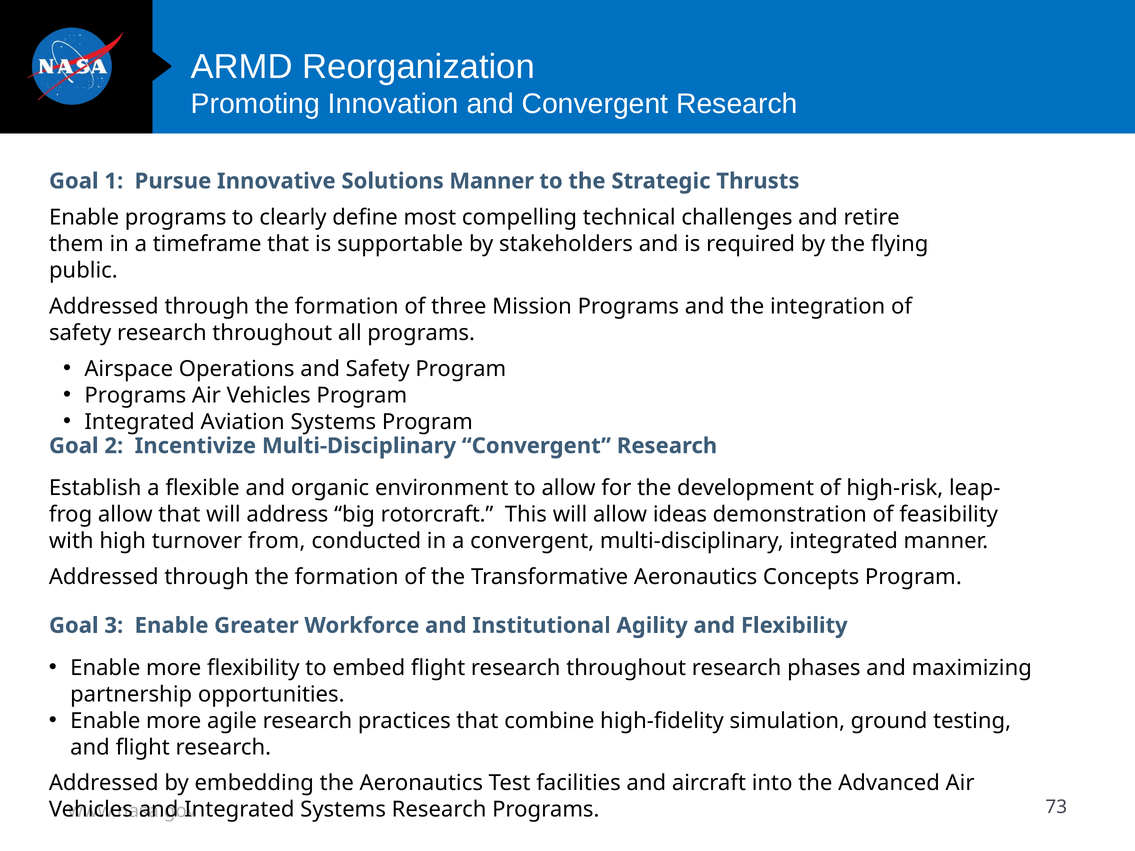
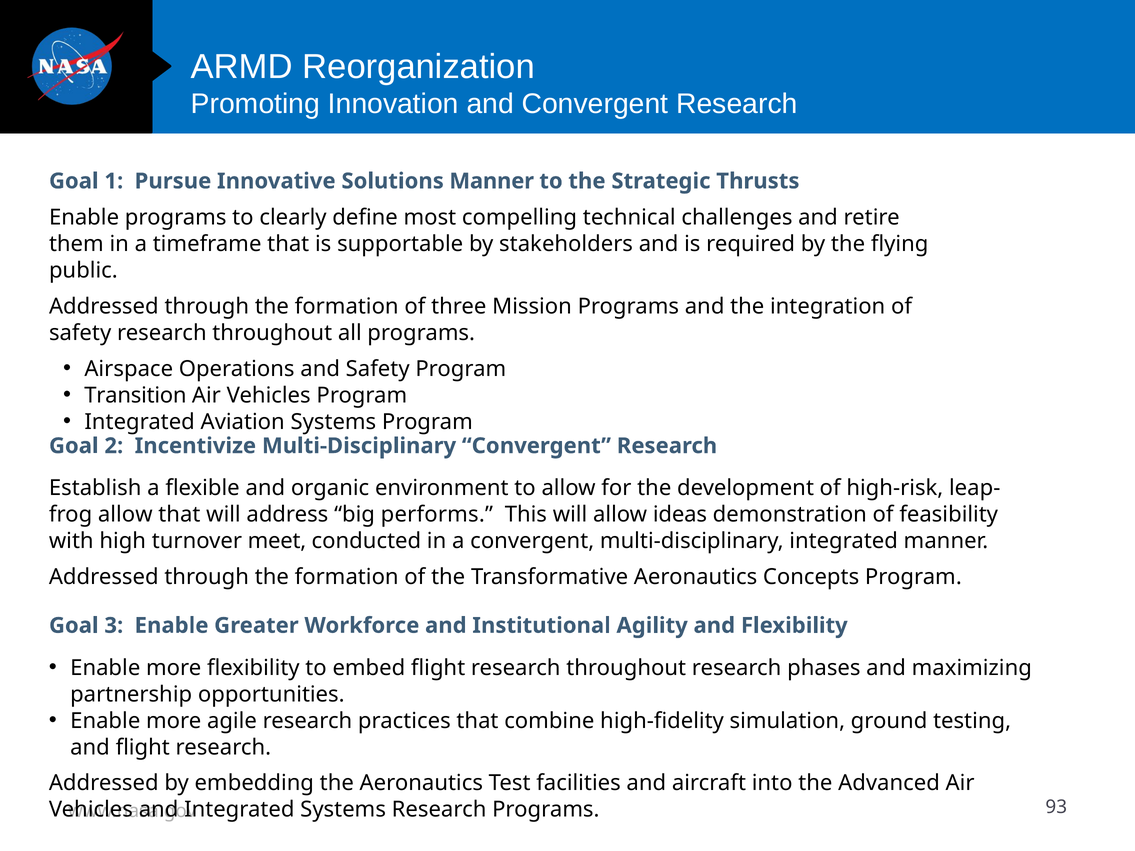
Programs at (135, 395): Programs -> Transition
rotorcraft: rotorcraft -> performs
from: from -> meet
73: 73 -> 93
